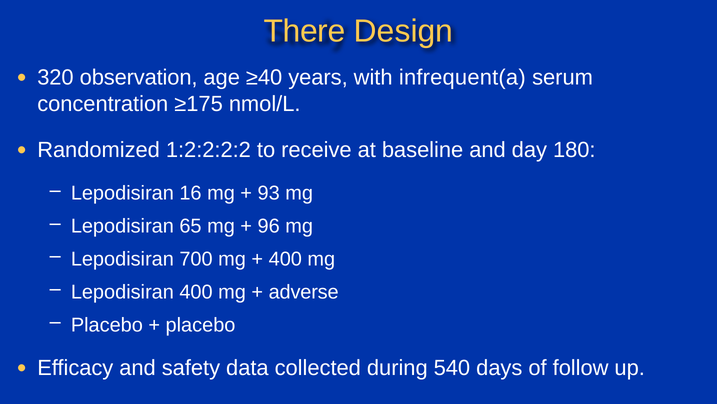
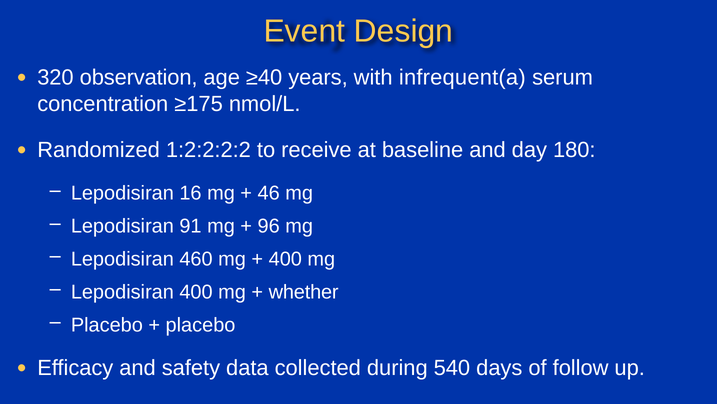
There: There -> Event
93: 93 -> 46
65: 65 -> 91
700: 700 -> 460
adverse: adverse -> whether
